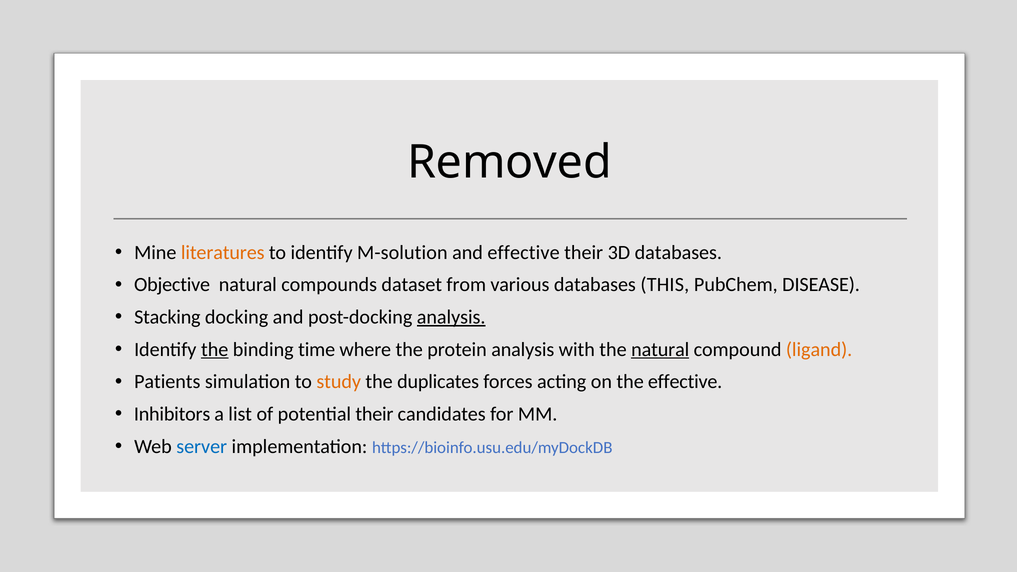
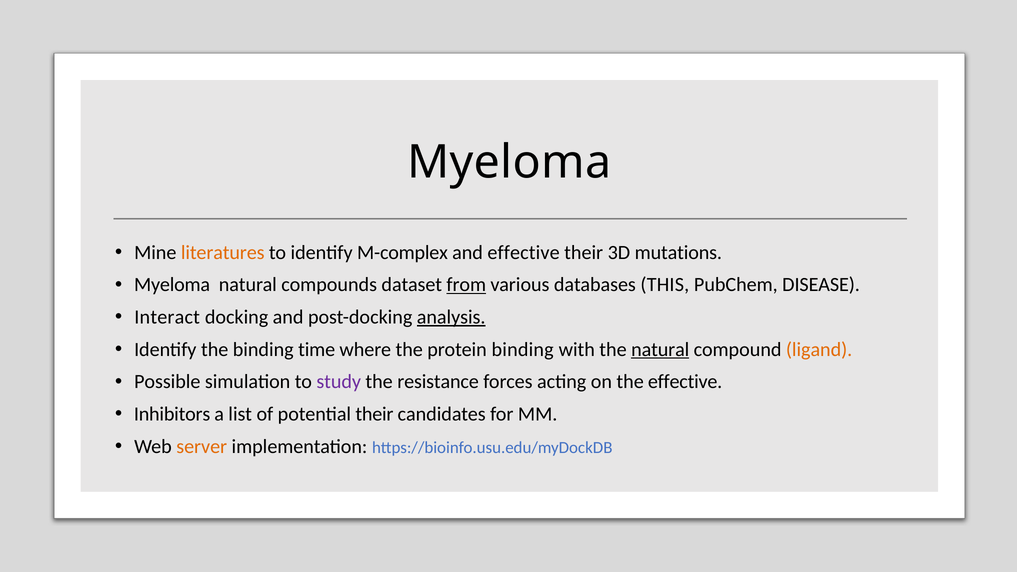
Removed at (509, 162): Removed -> Myeloma
M-solution: M-solution -> M-complex
3D databases: databases -> mutations
Objective at (172, 285): Objective -> Myeloma
from underline: none -> present
Stacking: Stacking -> Interact
the at (215, 350) underline: present -> none
protein analysis: analysis -> binding
Patients: Patients -> Possible
study colour: orange -> purple
duplicates: duplicates -> resistance
server colour: blue -> orange
